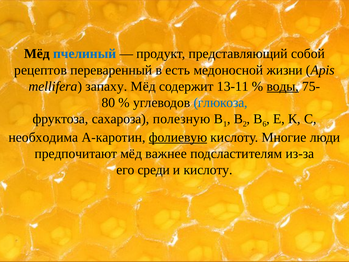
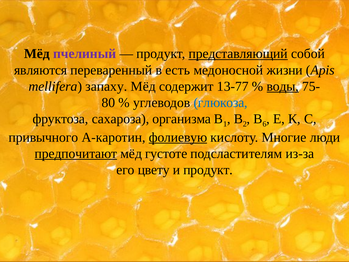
пчелиный colour: blue -> purple
представляющий underline: none -> present
рецептов: рецептов -> являются
13-11: 13-11 -> 13-77
полезную: полезную -> организма
необходима: необходима -> привычного
предпочитают underline: none -> present
важнее: важнее -> густоте
среди: среди -> цвету
и кислоту: кислоту -> продукт
